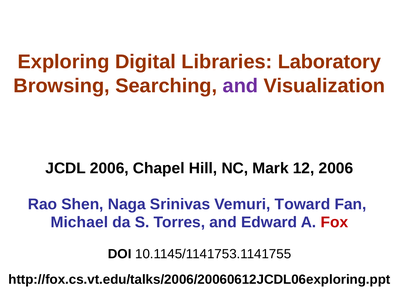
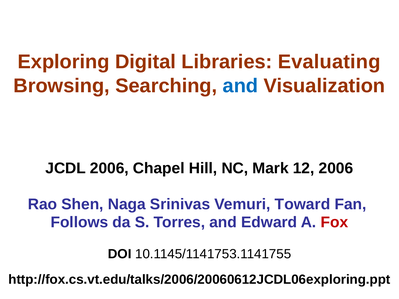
Laboratory: Laboratory -> Evaluating
and at (240, 86) colour: purple -> blue
Michael: Michael -> Follows
